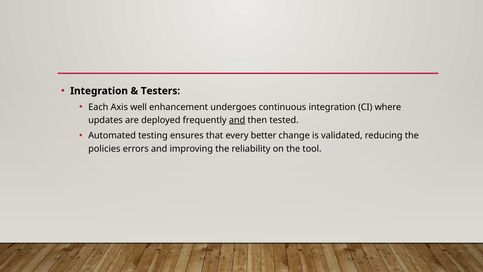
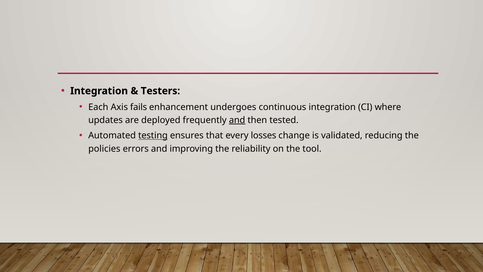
well: well -> fails
testing underline: none -> present
better: better -> losses
